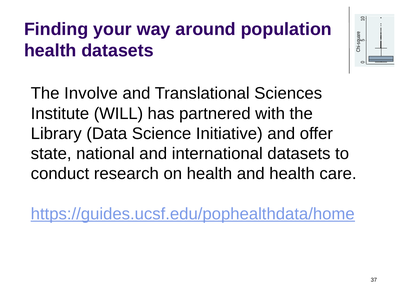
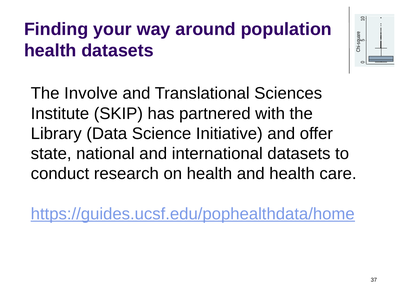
WILL: WILL -> SKIP
